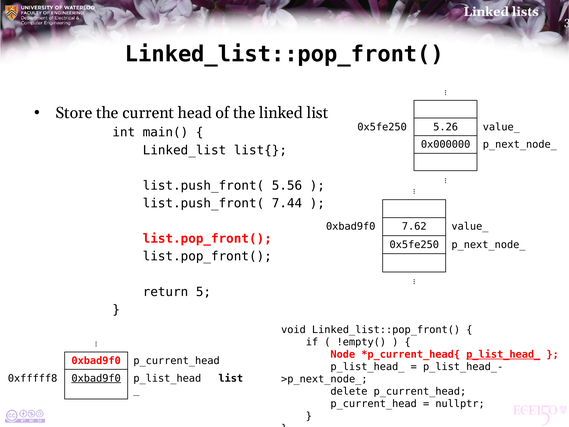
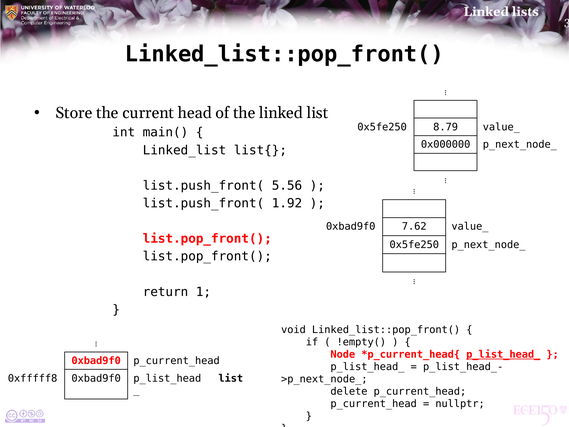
5.26: 5.26 -> 8.79
7.44: 7.44 -> 1.92
5: 5 -> 1
0xbad9f0 at (96, 378) underline: present -> none
